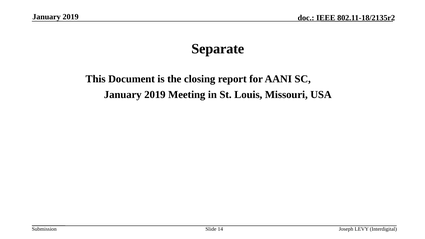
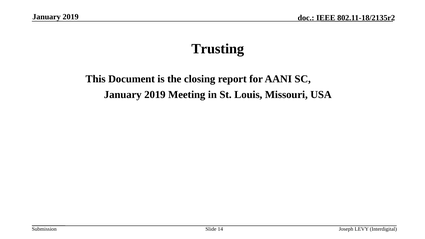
Separate: Separate -> Trusting
